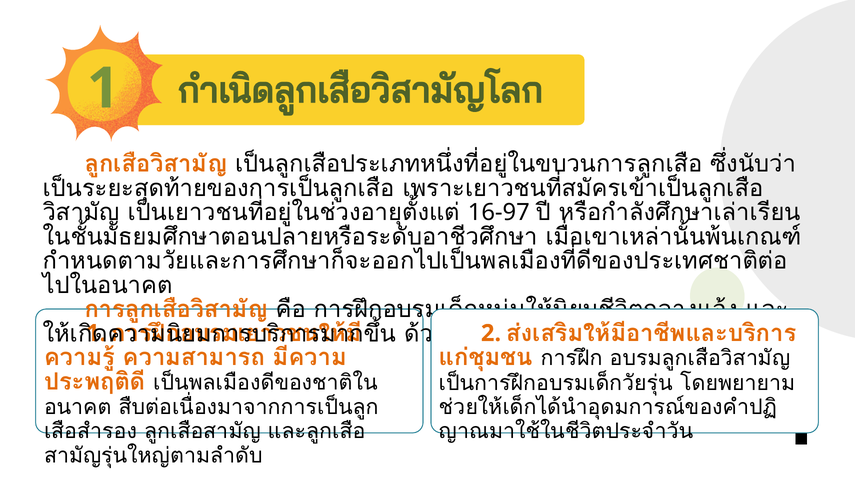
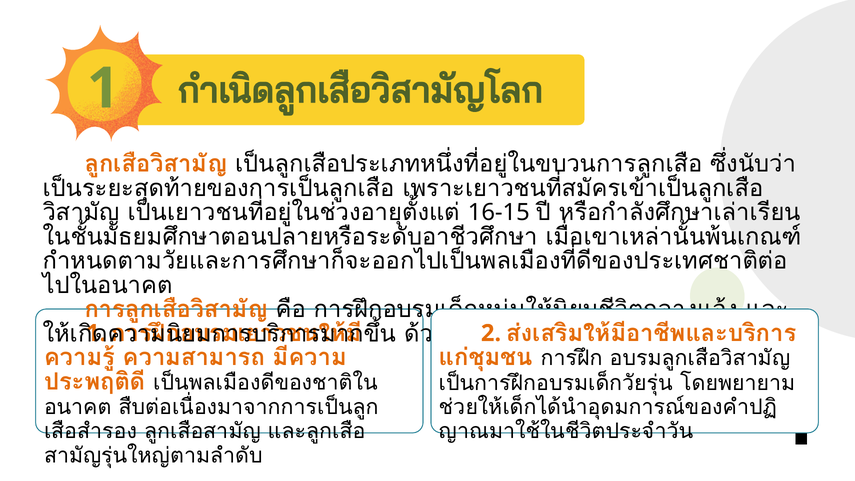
16-97: 16-97 -> 16-15
